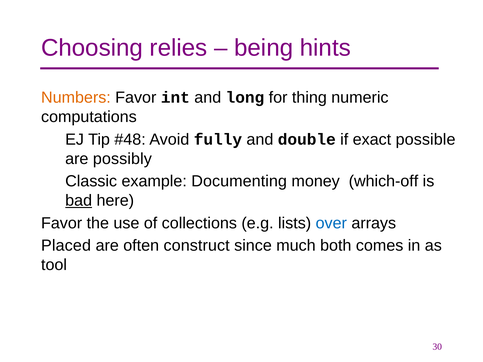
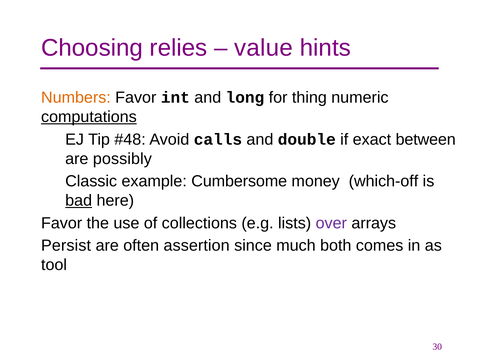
being: being -> value
computations underline: none -> present
fully: fully -> calls
possible: possible -> between
Documenting: Documenting -> Cumbersome
over colour: blue -> purple
Placed: Placed -> Persist
construct: construct -> assertion
